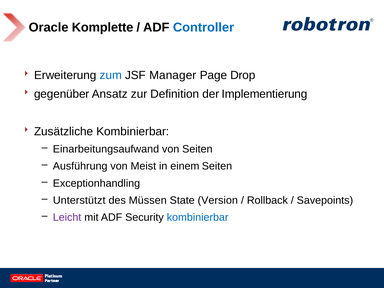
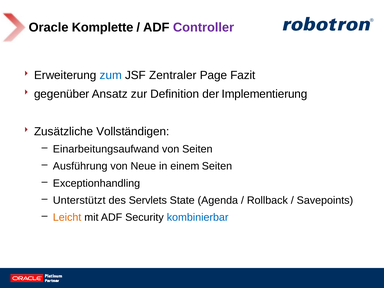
Controller colour: blue -> purple
Manager: Manager -> Zentraler
Drop: Drop -> Fazit
Zusätzliche Kombinierbar: Kombinierbar -> Vollständigen
Meist: Meist -> Neue
Müssen: Müssen -> Servlets
Version: Version -> Agenda
Leicht colour: purple -> orange
